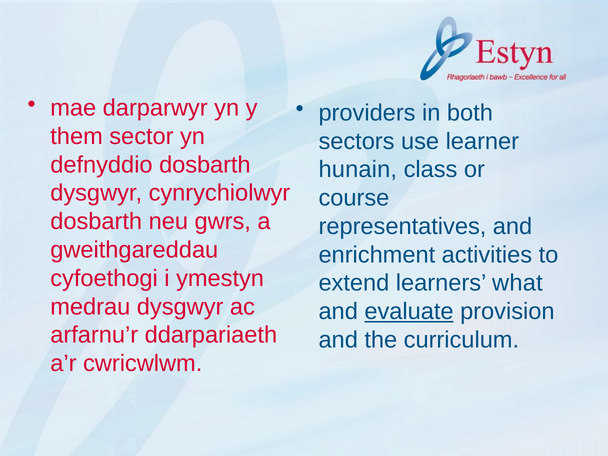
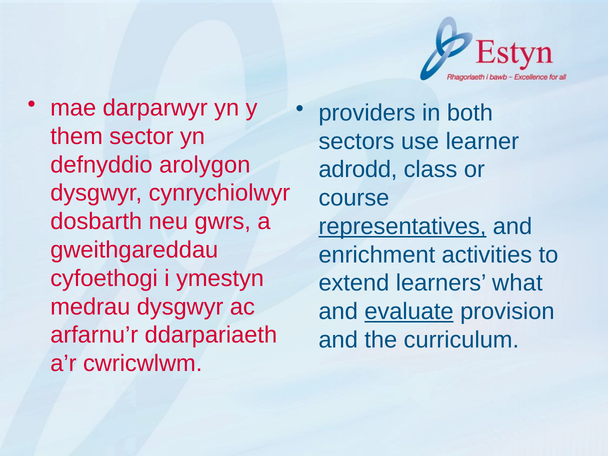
defnyddio dosbarth: dosbarth -> arolygon
hunain: hunain -> adrodd
representatives underline: none -> present
